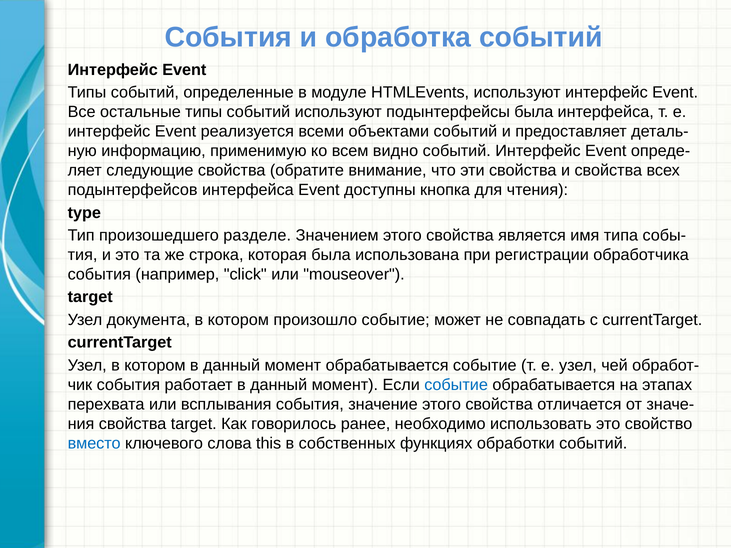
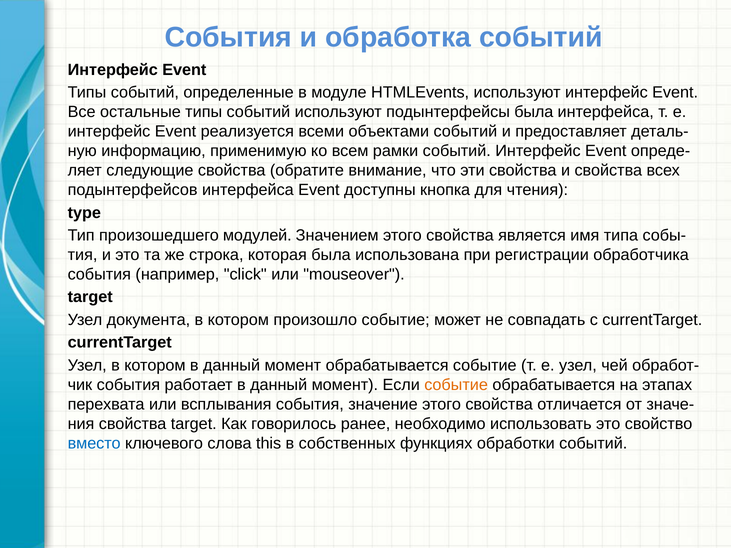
видно: видно -> рамки
разделе: разделе -> модулей
событие at (456, 385) colour: blue -> orange
